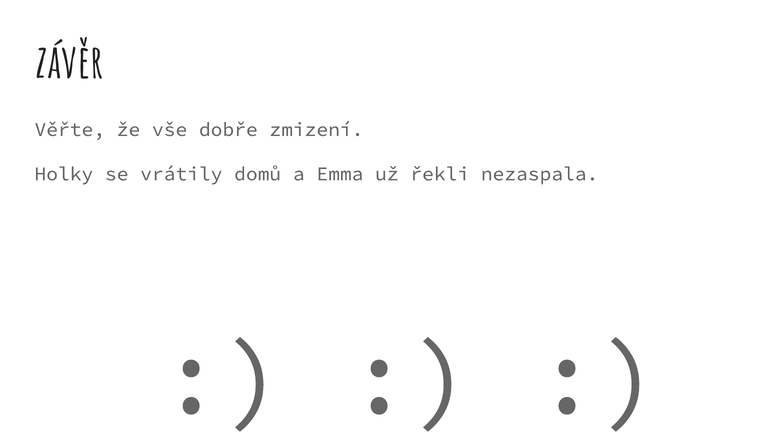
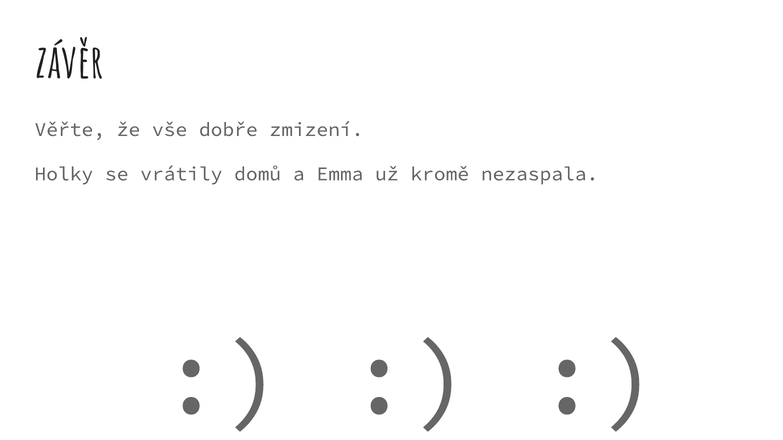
řekli: řekli -> kromě
